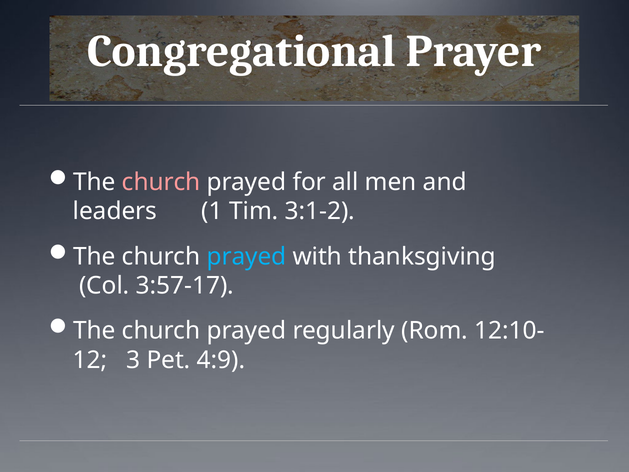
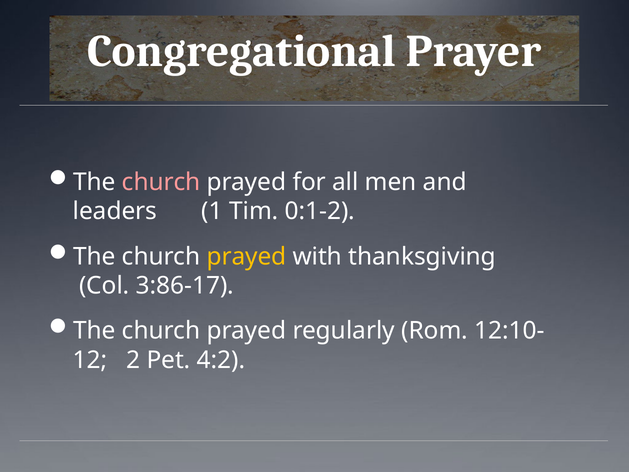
3:1-2: 3:1-2 -> 0:1-2
prayed at (247, 256) colour: light blue -> yellow
3:57-17: 3:57-17 -> 3:86-17
3: 3 -> 2
4:9: 4:9 -> 4:2
